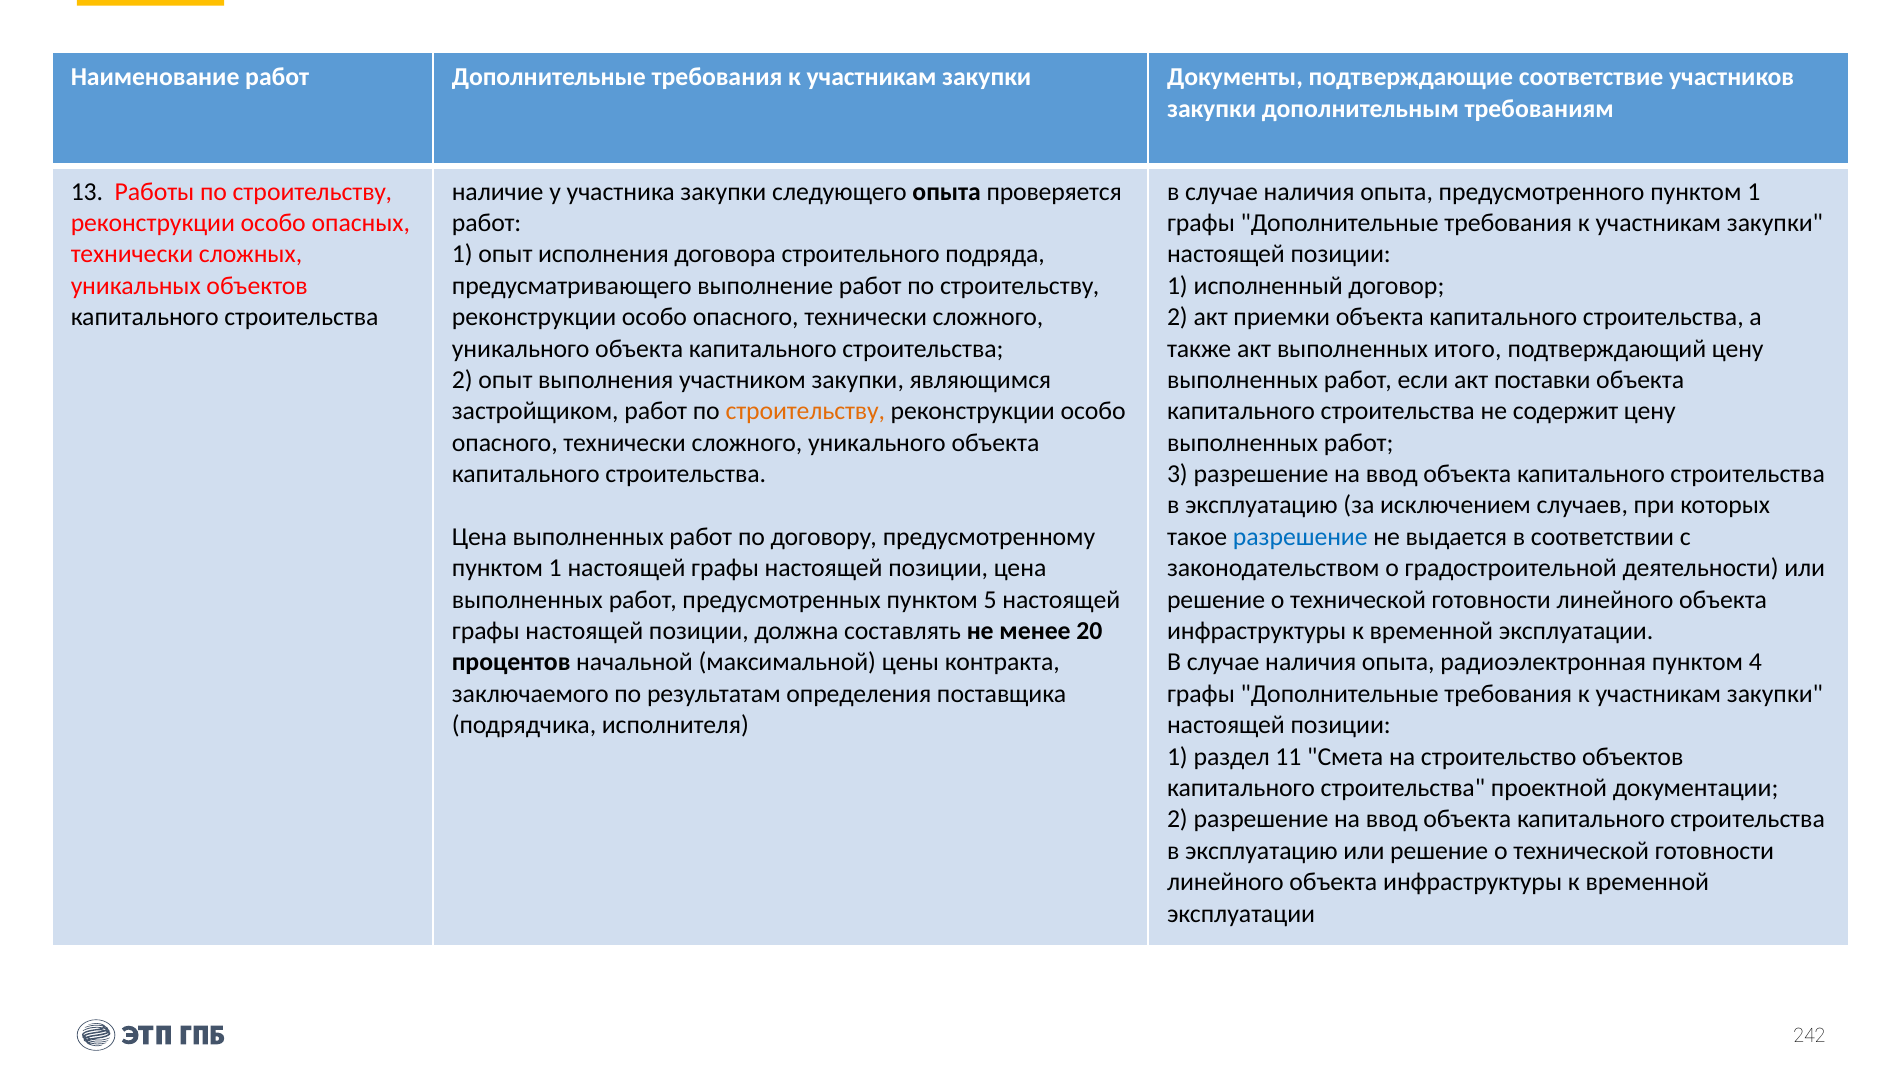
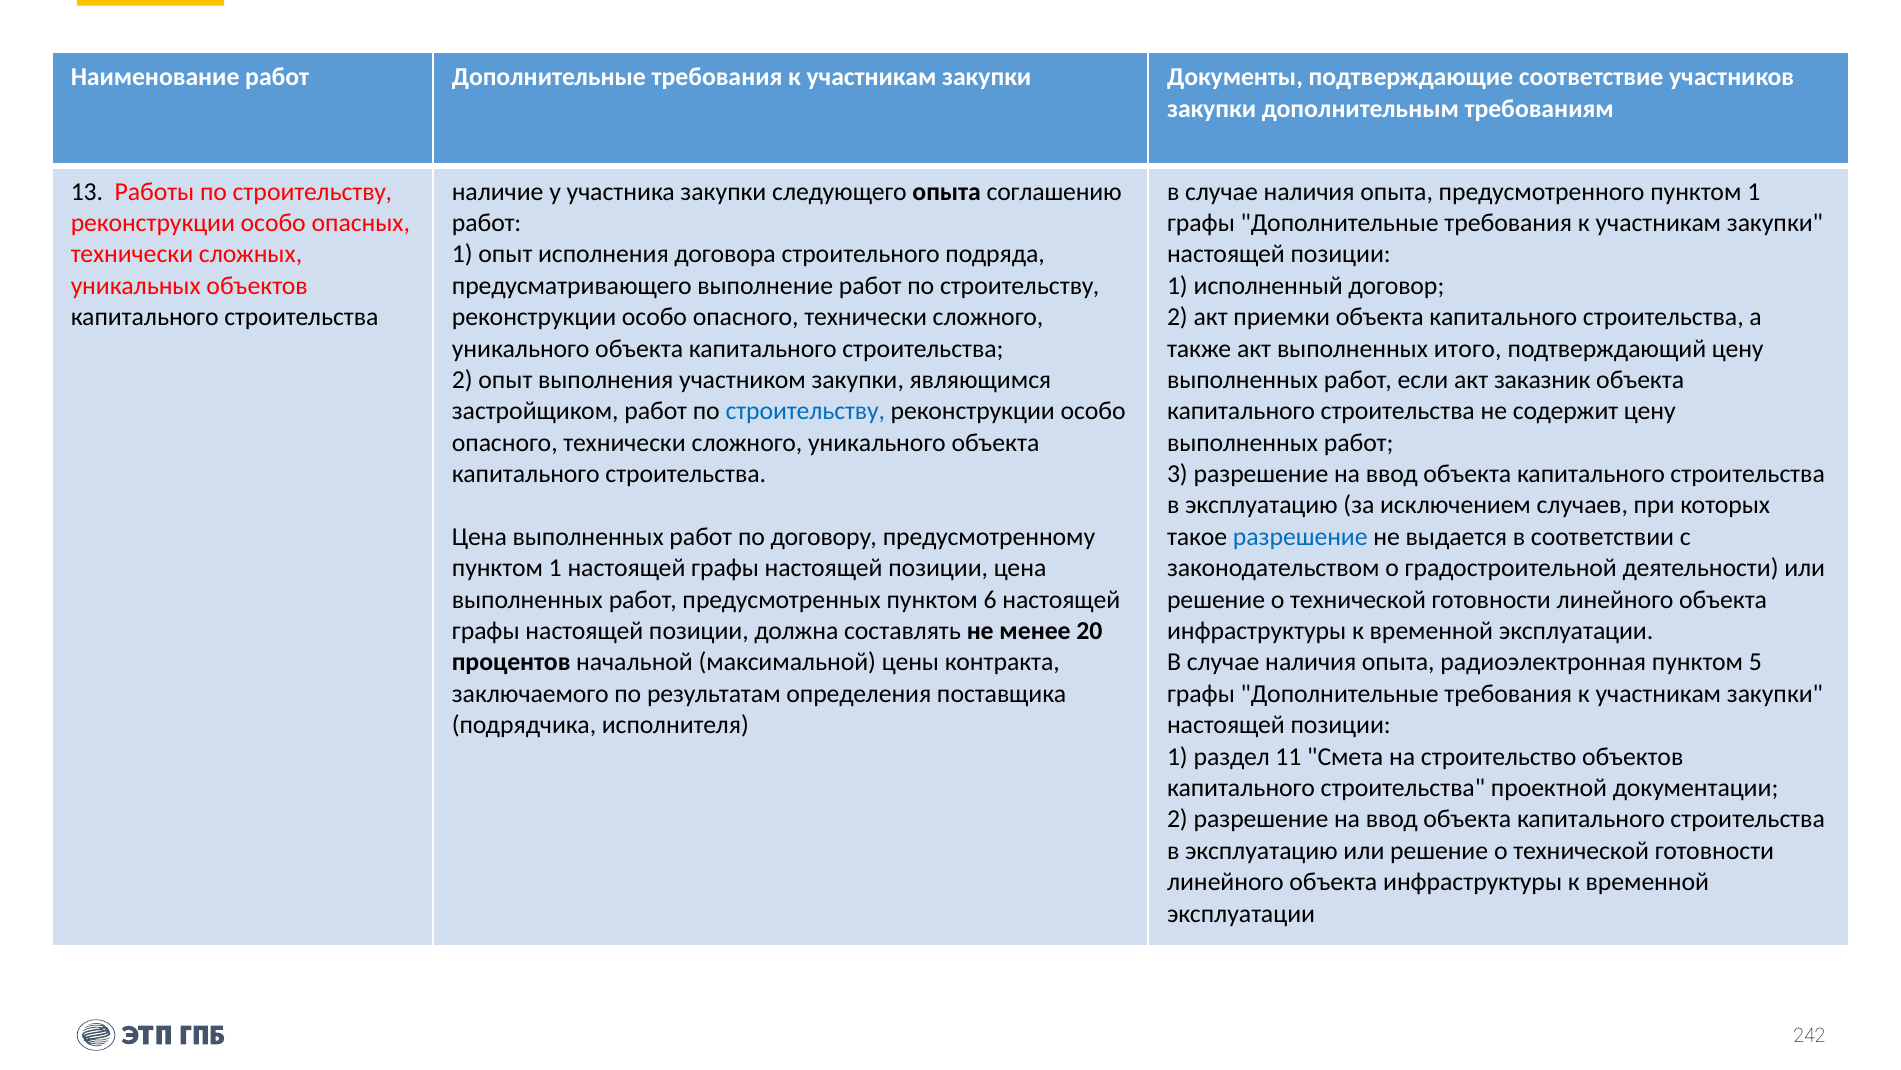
проверяется: проверяется -> соглашению
поставки: поставки -> заказник
строительству at (805, 411) colour: orange -> blue
5: 5 -> 6
4: 4 -> 5
